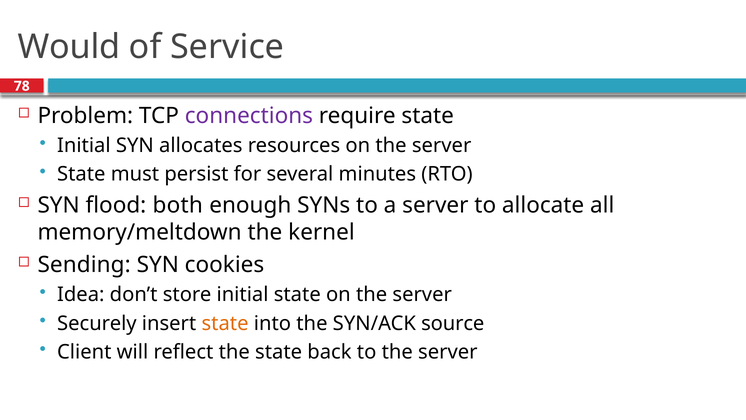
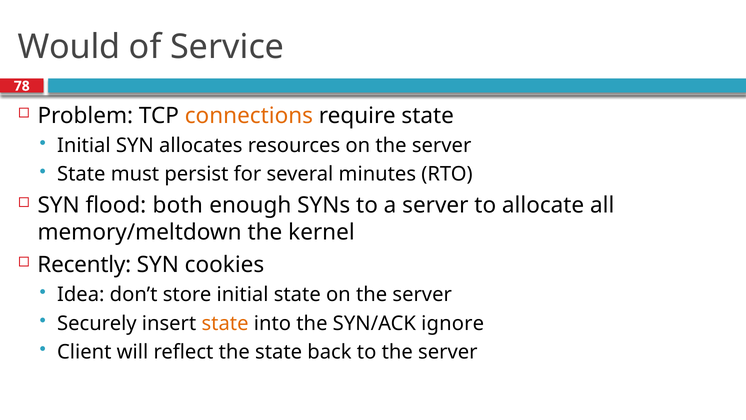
connections colour: purple -> orange
Sending: Sending -> Recently
source: source -> ignore
